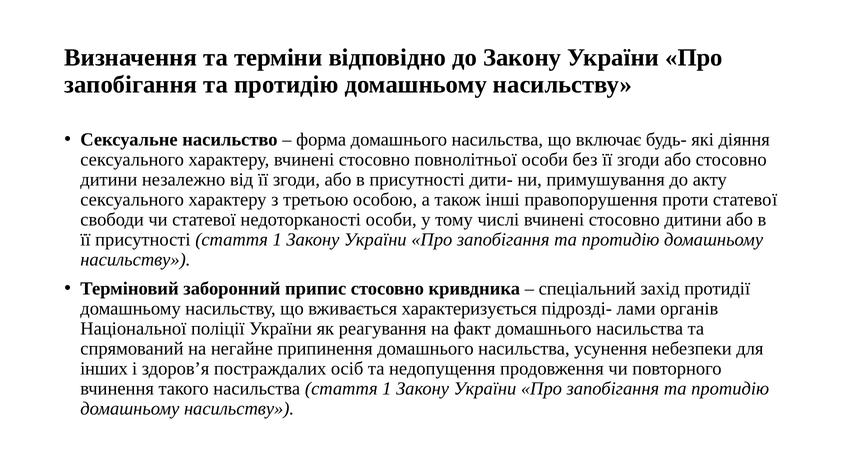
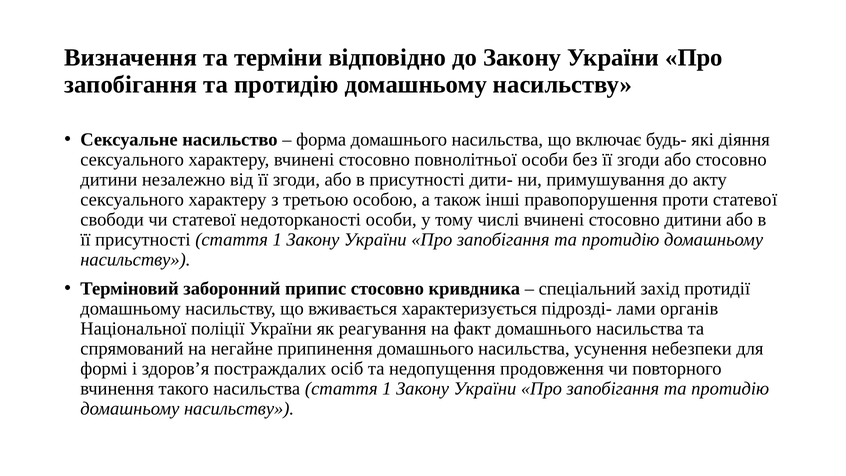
інших: інших -> формі
